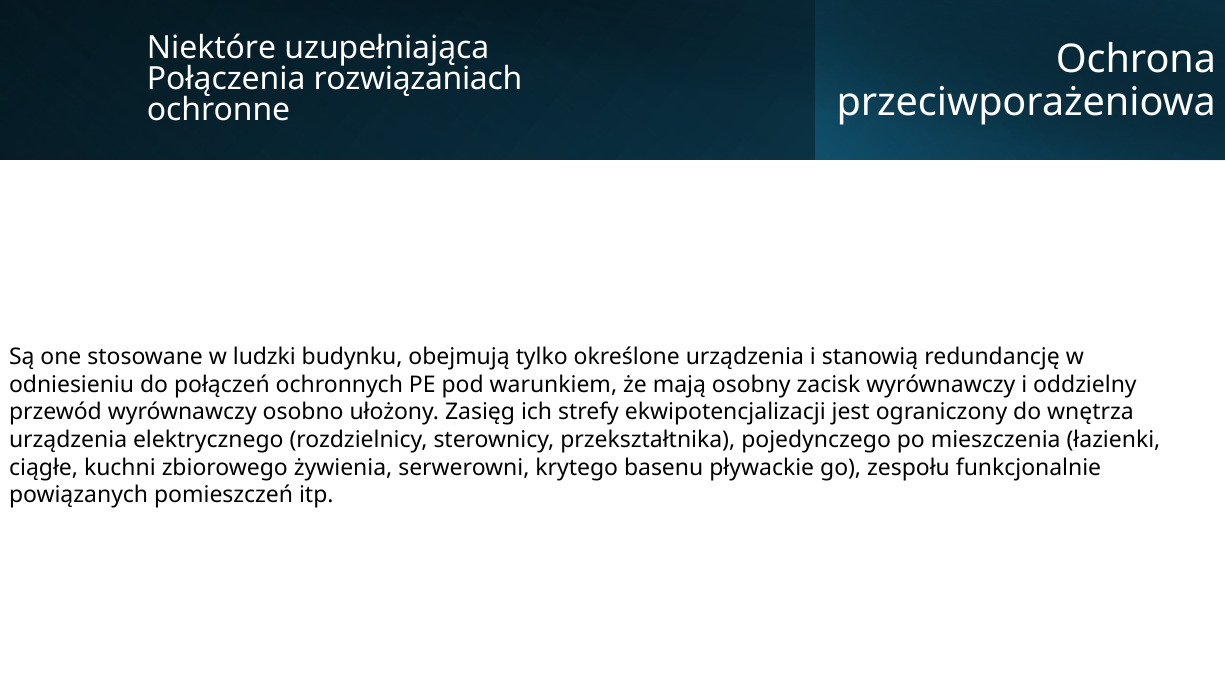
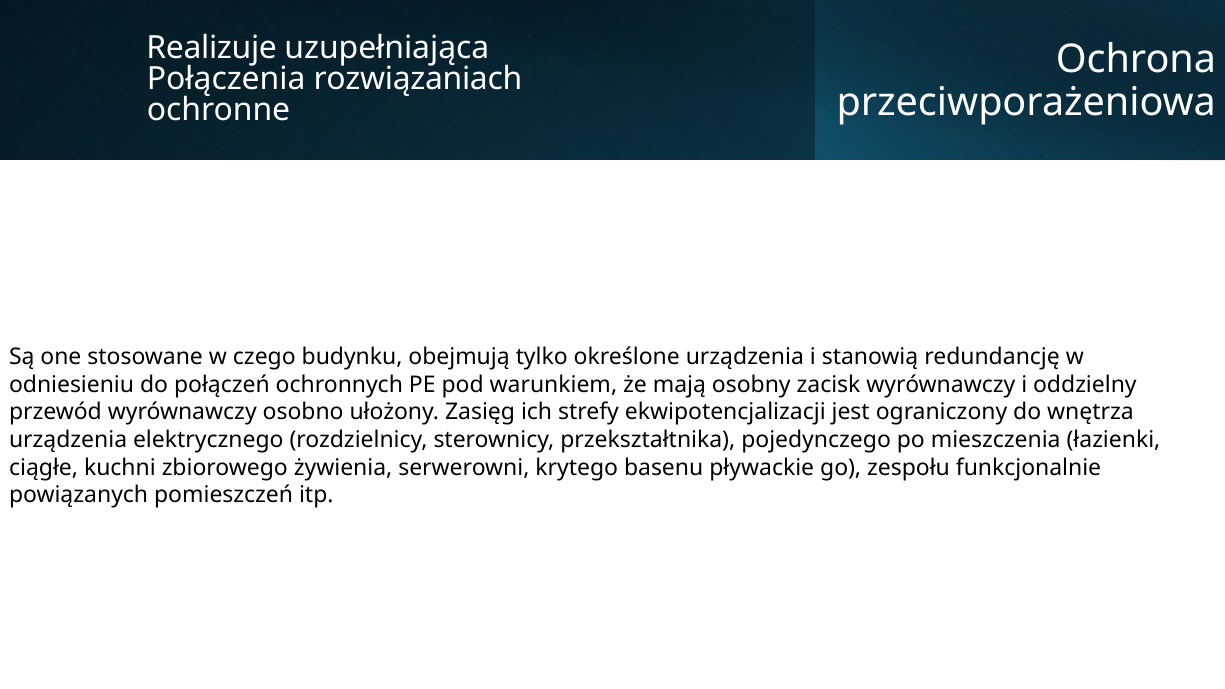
Niektóre: Niektóre -> Realizuje
ludzki: ludzki -> czego
